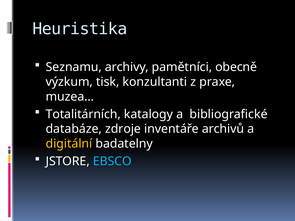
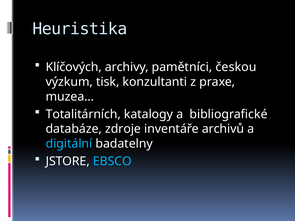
Seznamu: Seznamu -> Klíčových
obecně: obecně -> českou
digitální colour: yellow -> light blue
